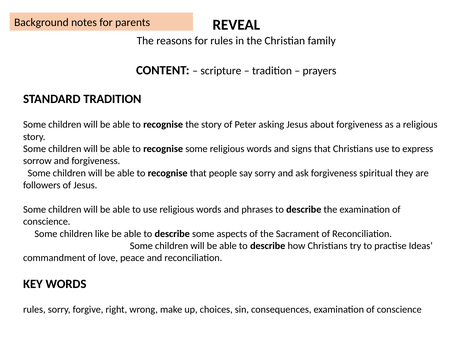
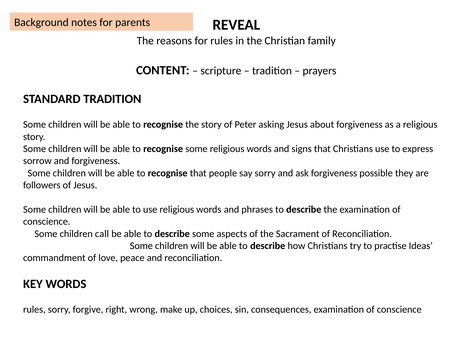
spiritual: spiritual -> possible
like: like -> call
